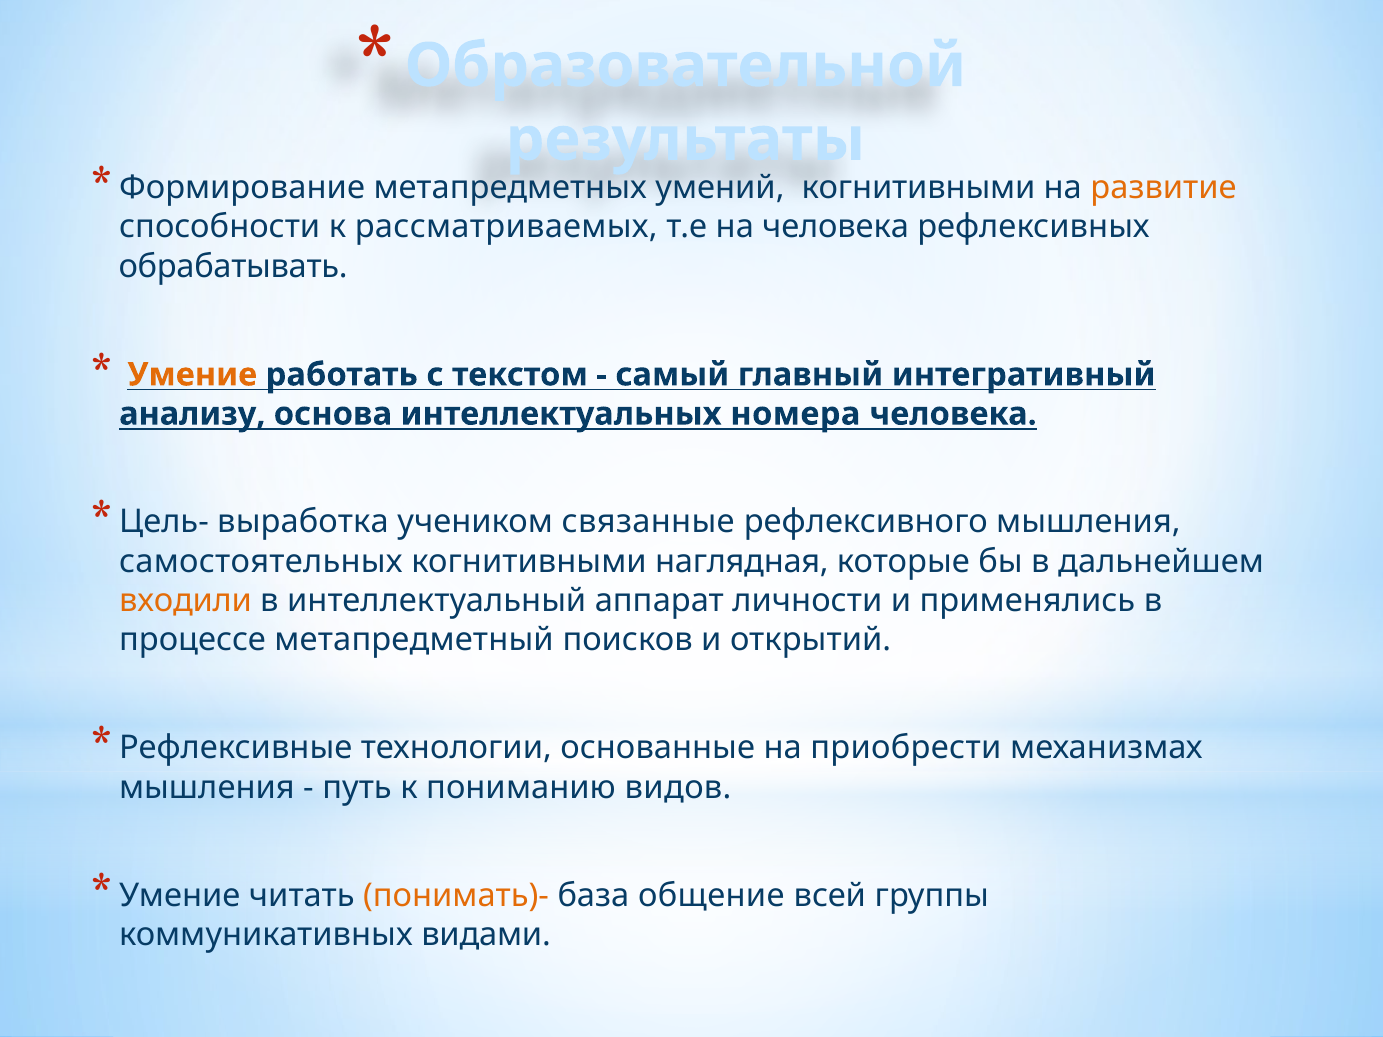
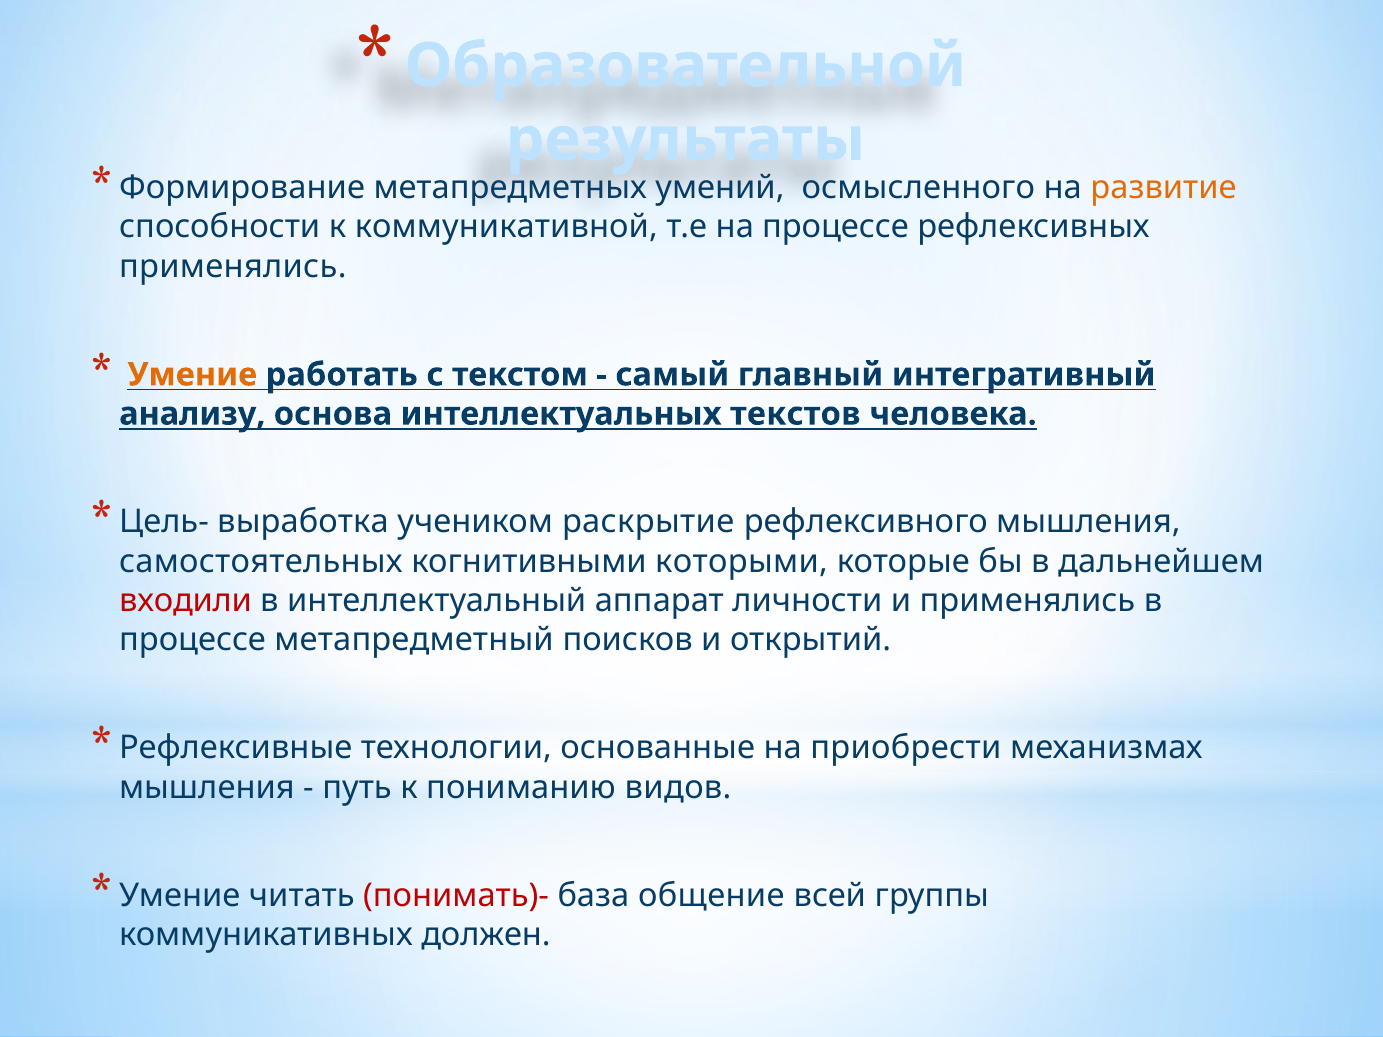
когнитивными at (918, 188): когнитивными -> осмысленного
рассматриваемых: рассматриваемых -> коммуникативной
на человека: человека -> процессе
обрабатывать at (233, 266): обрабатывать -> применялись
номера: номера -> текстов
связанные: связанные -> раскрытие
наглядная: наглядная -> которыми
входили colour: orange -> red
понимать)- colour: orange -> red
видами: видами -> должен
